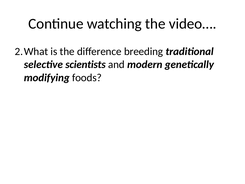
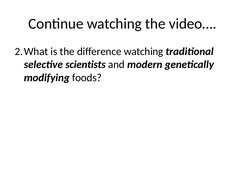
difference breeding: breeding -> watching
